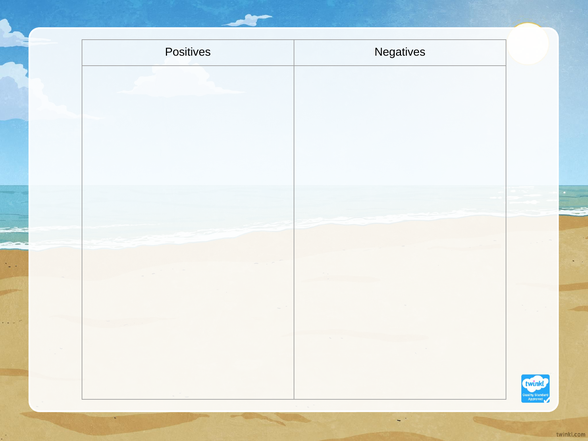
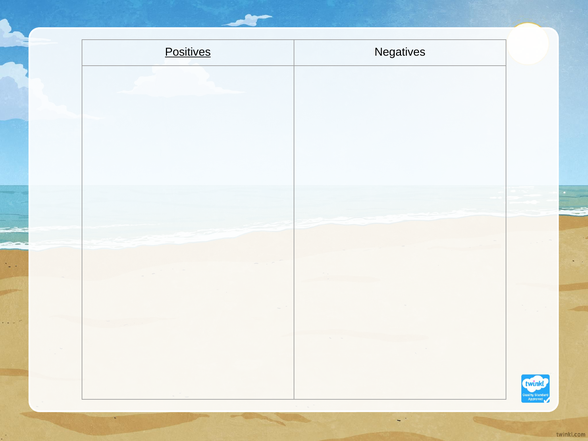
Positives underline: none -> present
